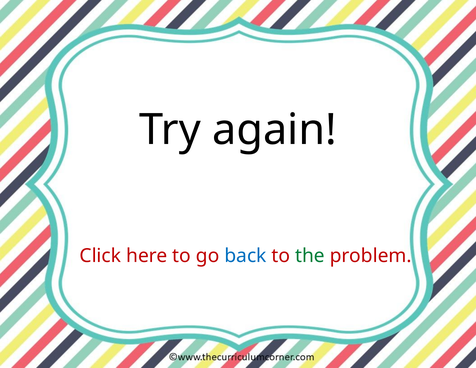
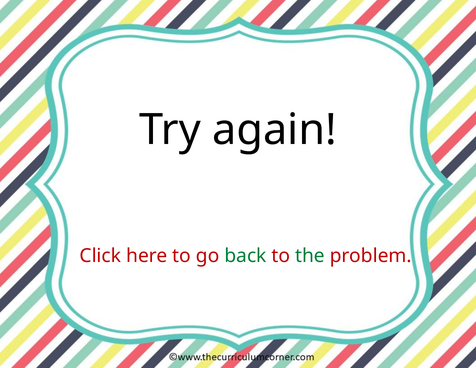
back colour: blue -> green
